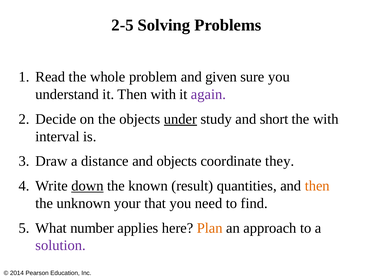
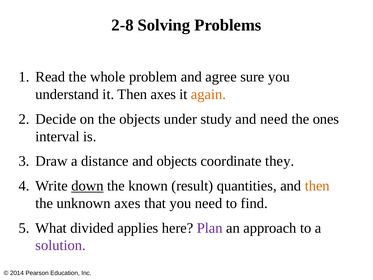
2-5: 2-5 -> 2-8
given: given -> agree
Then with: with -> axes
again colour: purple -> orange
under underline: present -> none
and short: short -> need
the with: with -> ones
unknown your: your -> axes
number: number -> divided
Plan colour: orange -> purple
